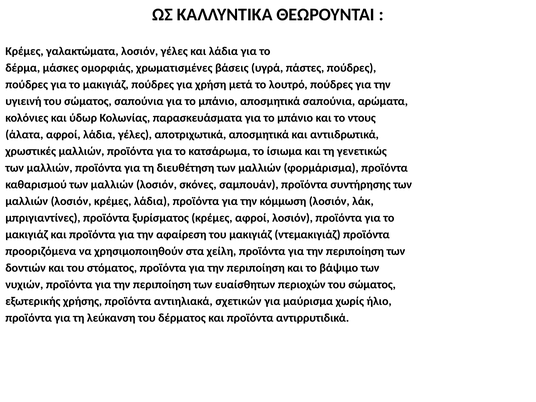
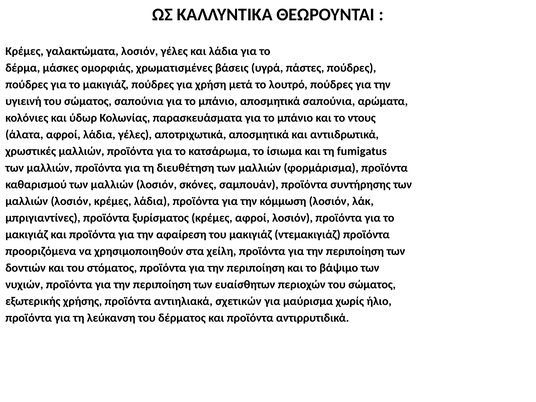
γενετικώς: γενετικώς -> fumigatus
